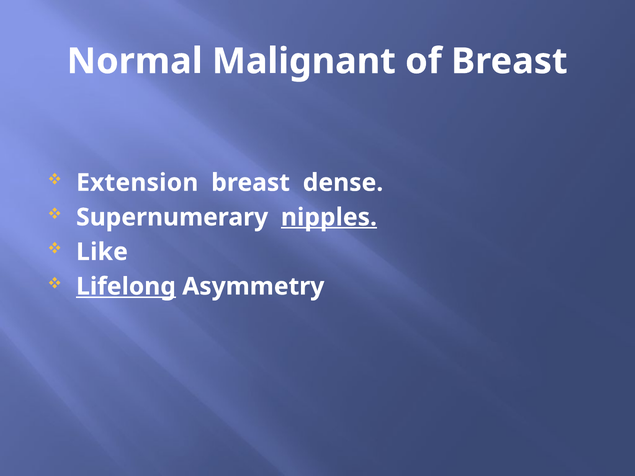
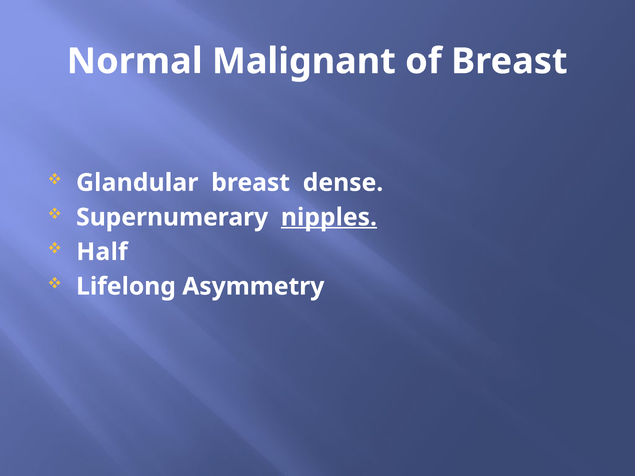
Extension: Extension -> Glandular
Like: Like -> Half
Lifelong underline: present -> none
